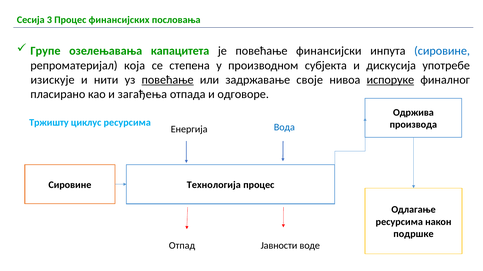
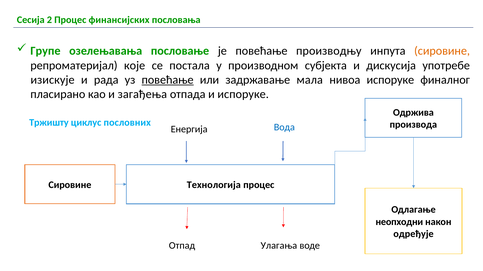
3: 3 -> 2
капацитета: капацитета -> пословање
финансијски: финансијски -> производњу
сировине at (442, 51) colour: blue -> orange
која: која -> које
степена: степена -> постала
нити: нити -> рада
своје: своје -> мала
испоруке at (390, 80) underline: present -> none
и одговоре: одговоре -> испоруке
циклус ресурсима: ресурсима -> пословних
ресурсима at (399, 222): ресурсима -> неопходни
подршке: подршке -> одређује
Јавности: Јавности -> Улагања
